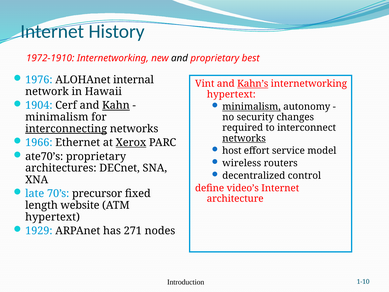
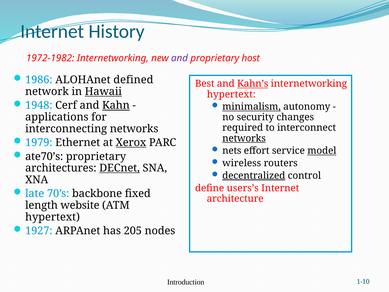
1972-1910: 1972-1910 -> 1972-1982
and at (180, 58) colour: black -> purple
best: best -> host
1976: 1976 -> 1986
internal: internal -> defined
Vint: Vint -> Best
Hawaii underline: none -> present
1904: 1904 -> 1948
minimalism at (57, 117): minimalism -> applications
interconnecting underline: present -> none
1966: 1966 -> 1979
host: host -> nets
model underline: none -> present
DECnet underline: none -> present
decentralized underline: none -> present
video’s: video’s -> users’s
precursor: precursor -> backbone
1929: 1929 -> 1927
271: 271 -> 205
